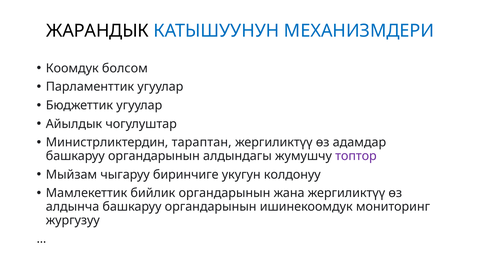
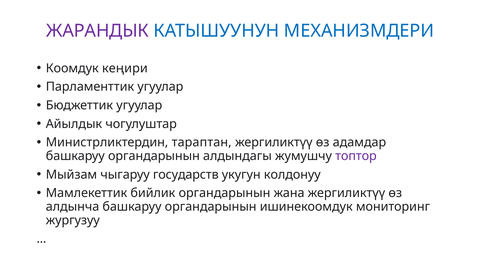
ЖАРАНДЫК colour: black -> purple
болсом: болсом -> кеңири
биринчиге: биринчиге -> государств
